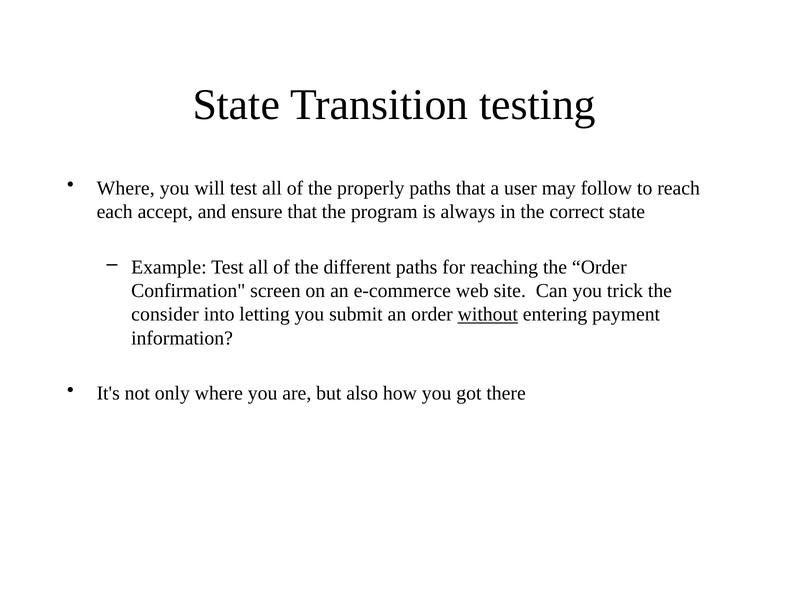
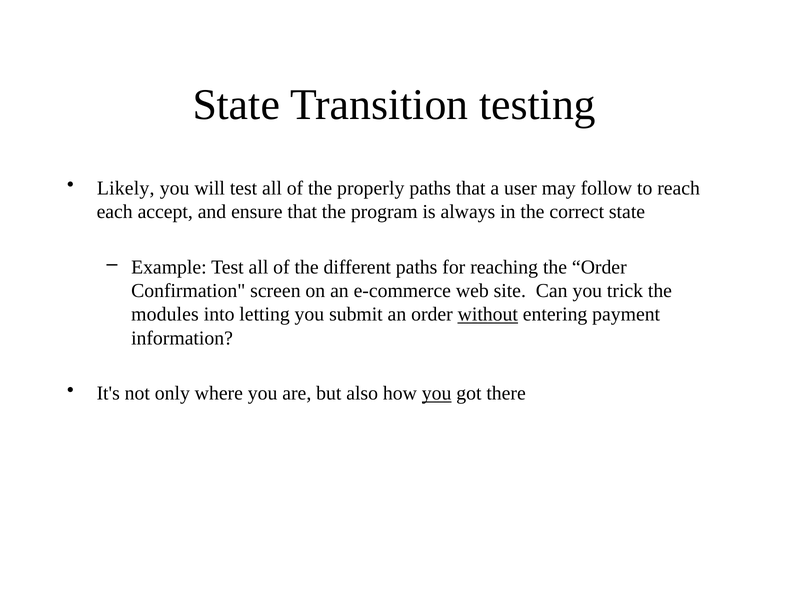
Where at (126, 188): Where -> Likely
consider: consider -> modules
you at (437, 393) underline: none -> present
